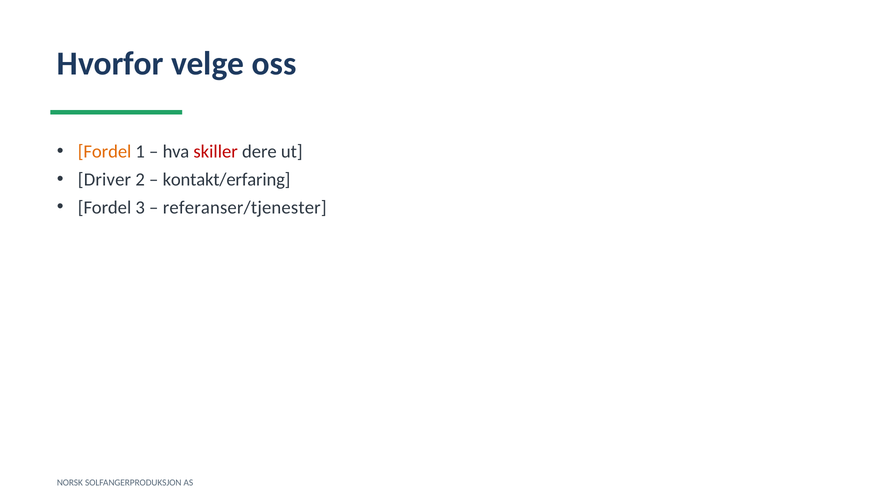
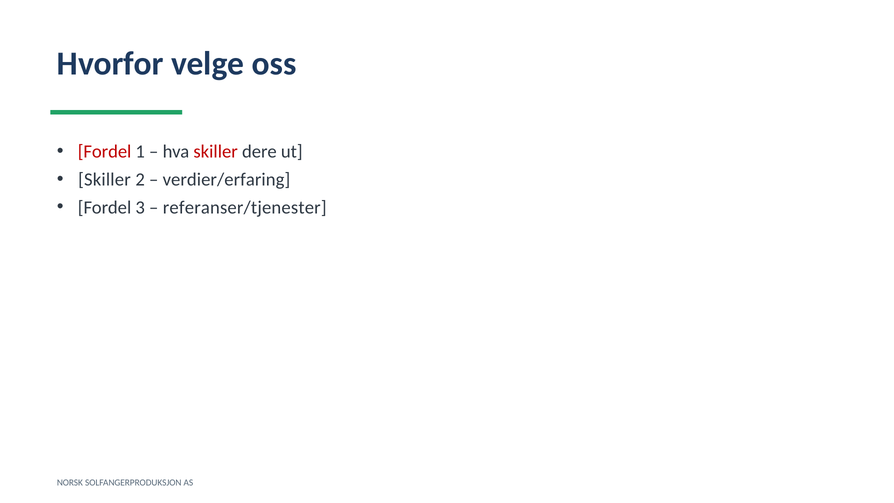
Fordel at (105, 151) colour: orange -> red
Driver at (104, 179): Driver -> Skiller
kontakt/erfaring: kontakt/erfaring -> verdier/erfaring
